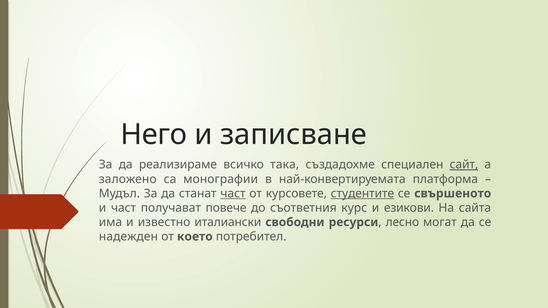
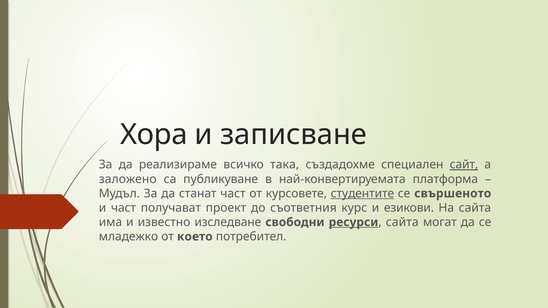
Него: Него -> Хора
монографии: монографии -> публикуване
част at (233, 194) underline: present -> none
повече: повече -> проект
италиански: италиански -> изследване
ресурси underline: none -> present
лесно at (402, 222): лесно -> сайта
надежден: надежден -> младежко
